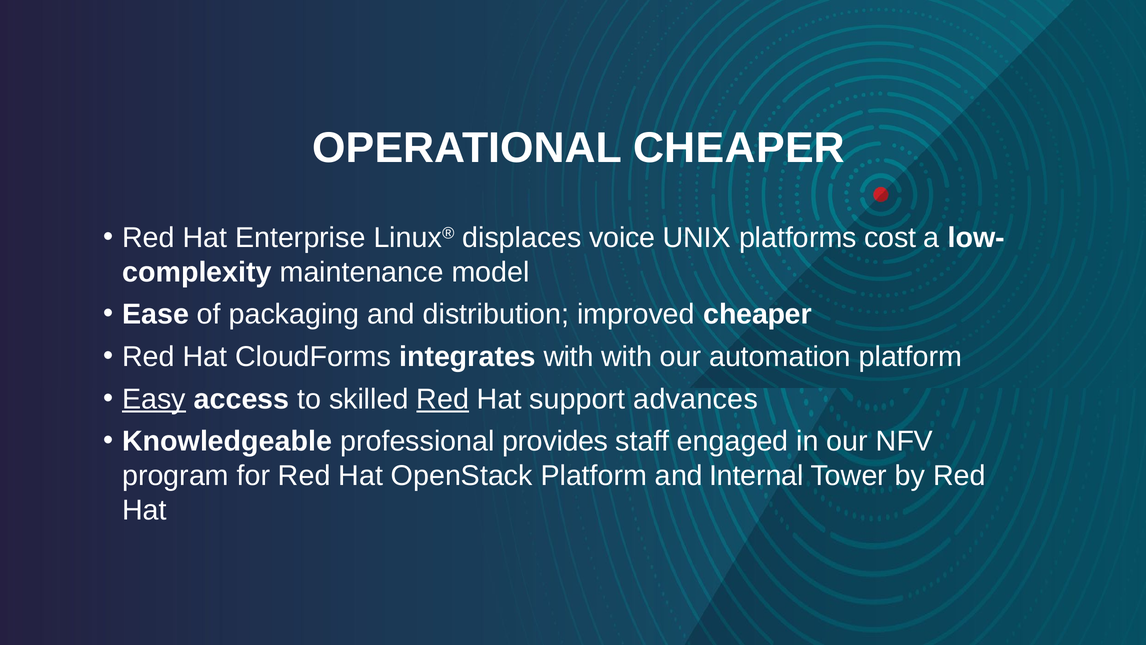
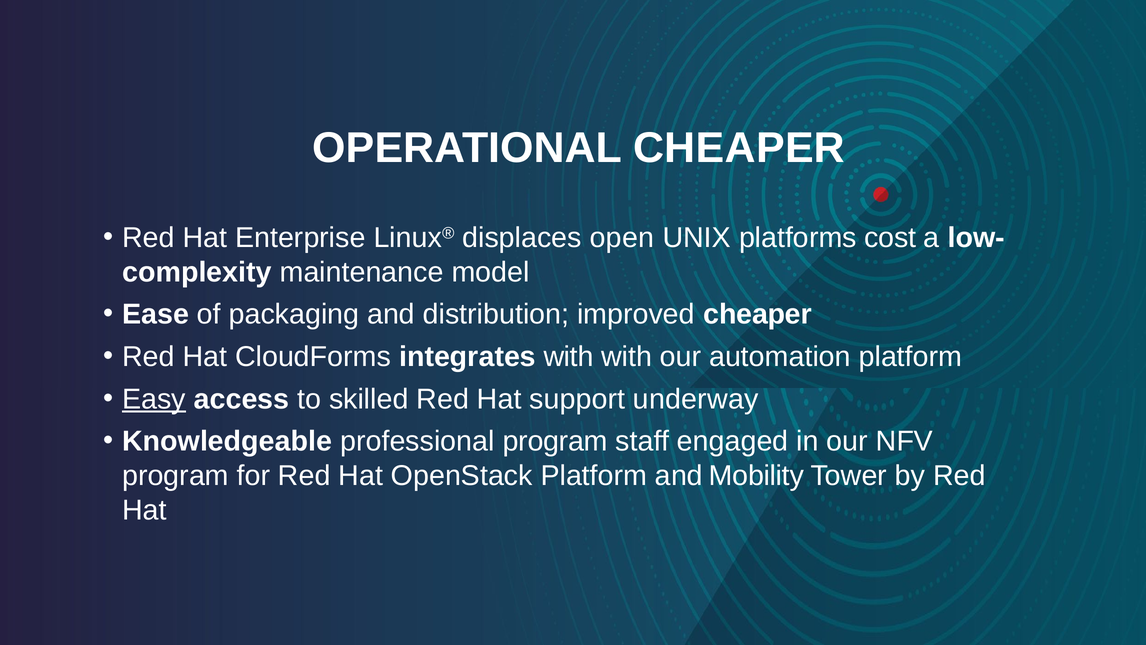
voice: voice -> open
Red at (443, 399) underline: present -> none
advances: advances -> underway
professional provides: provides -> program
Internal: Internal -> Mobility
